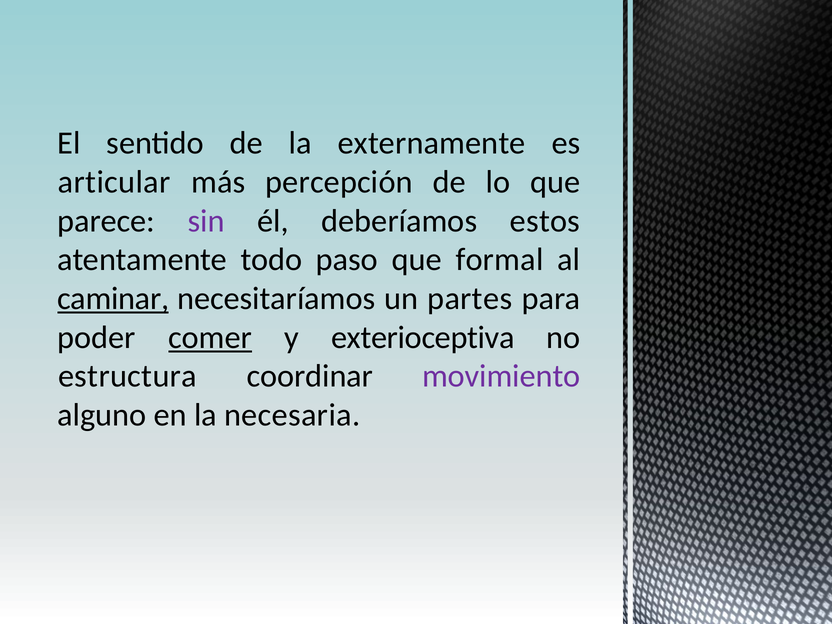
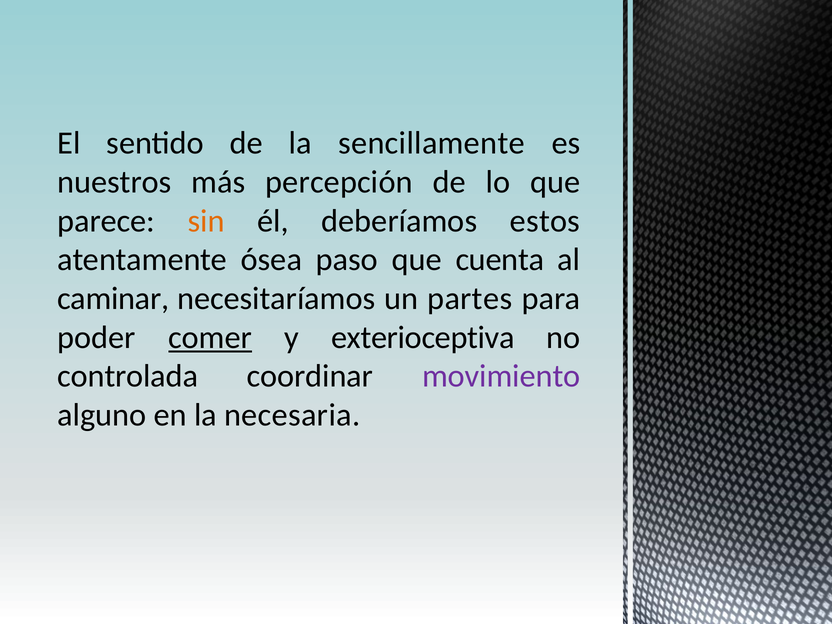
externamente: externamente -> sencillamente
articular: articular -> nuestros
sin colour: purple -> orange
todo: todo -> ósea
formal: formal -> cuenta
caminar underline: present -> none
estructura: estructura -> controlada
